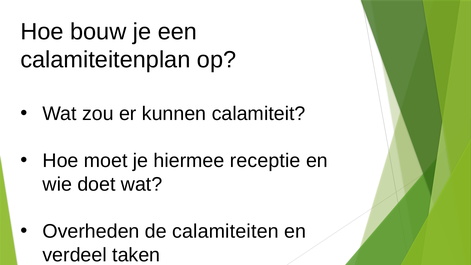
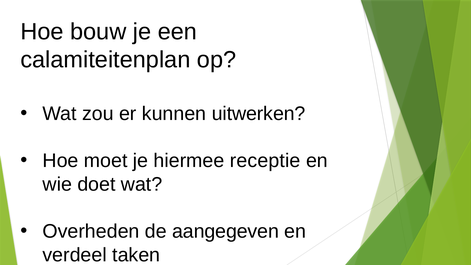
calamiteit: calamiteit -> uitwerken
calamiteiten: calamiteiten -> aangegeven
